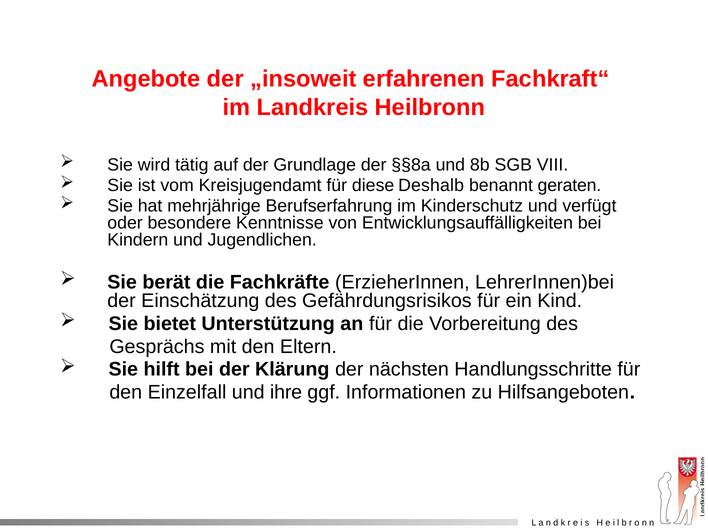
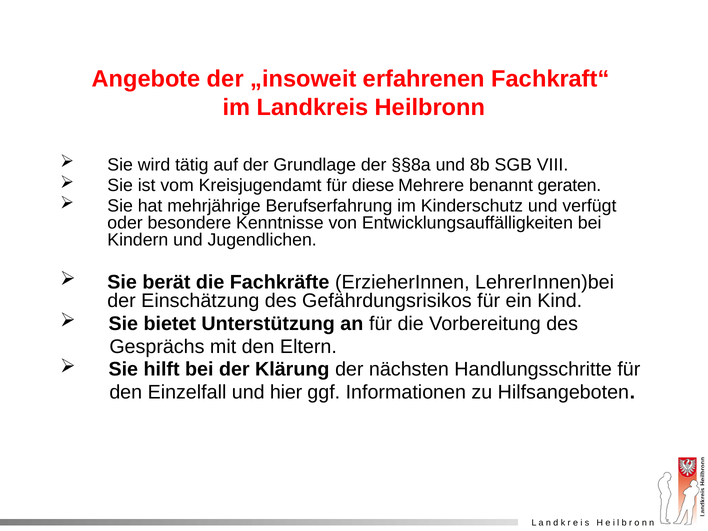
Deshalb: Deshalb -> Mehrere
ihre: ihre -> hier
